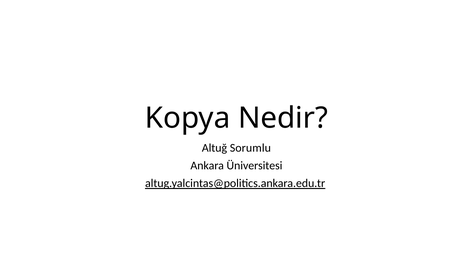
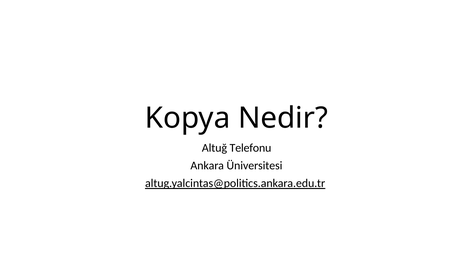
Sorumlu: Sorumlu -> Telefonu
